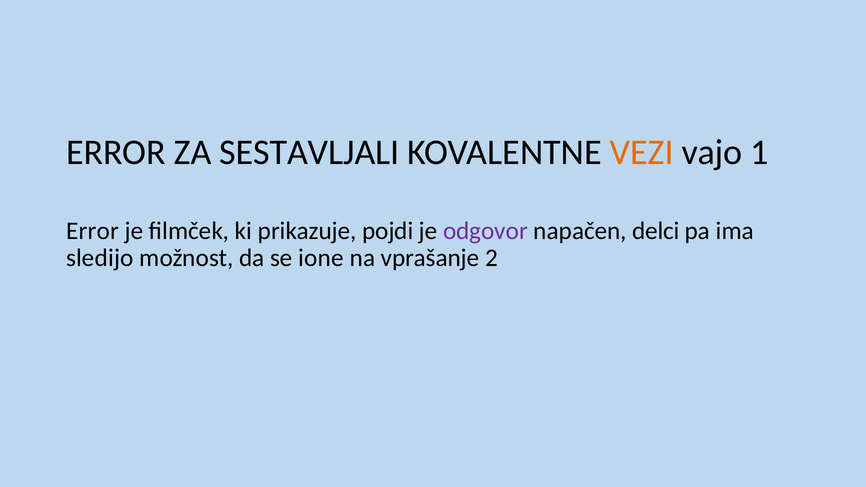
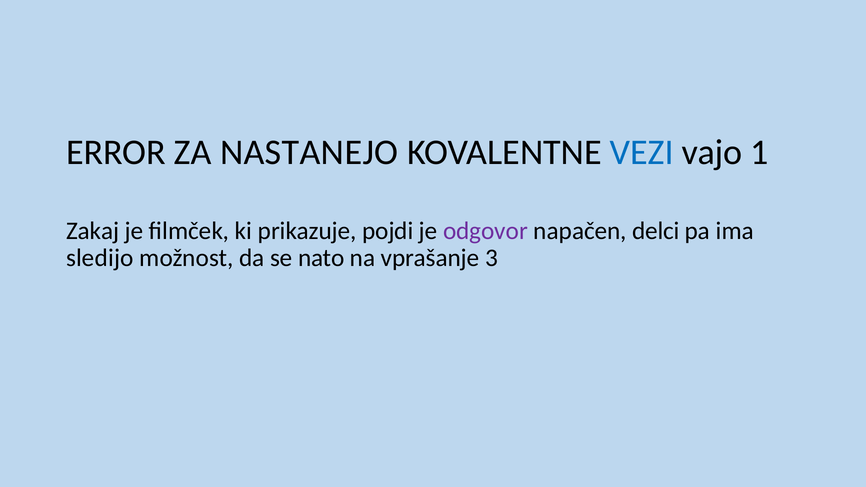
SESTAVLJALI: SESTAVLJALI -> NASTANEJO
VEZI colour: orange -> blue
Error at (92, 231): Error -> Zakaj
ione: ione -> nato
2: 2 -> 3
